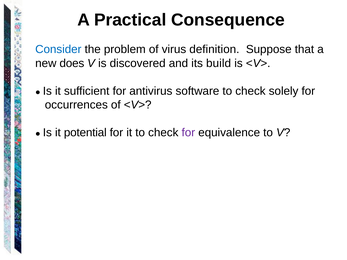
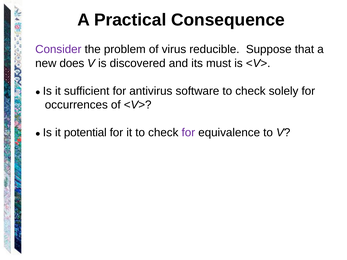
Consider colour: blue -> purple
definition: definition -> reducible
build: build -> must
